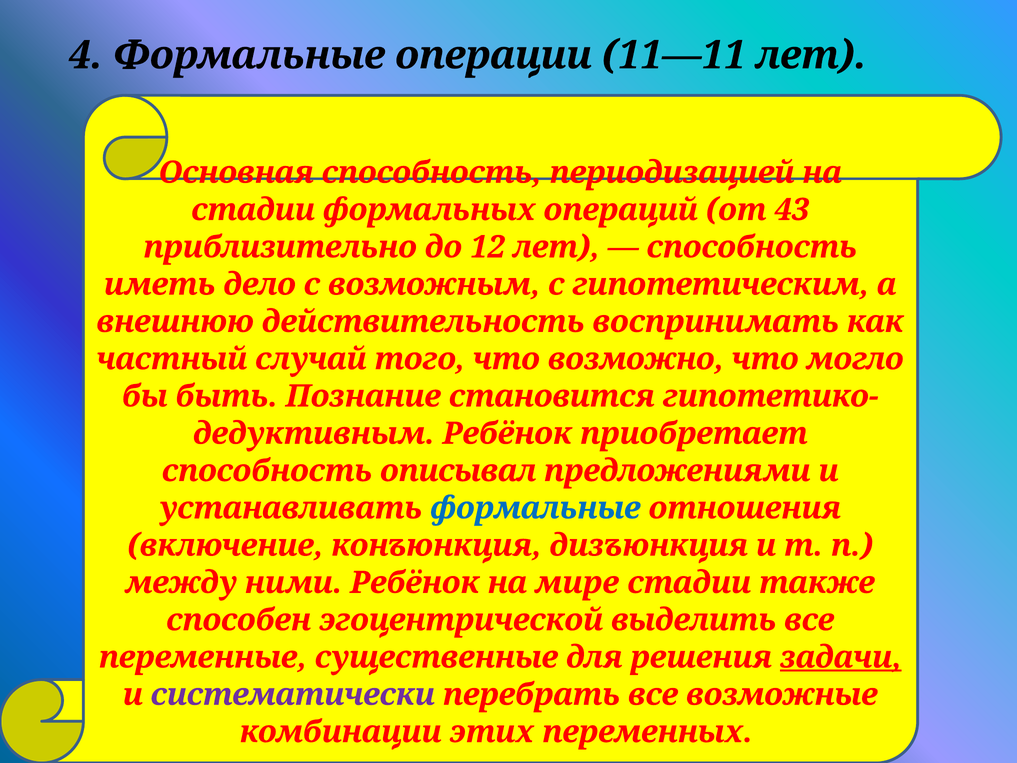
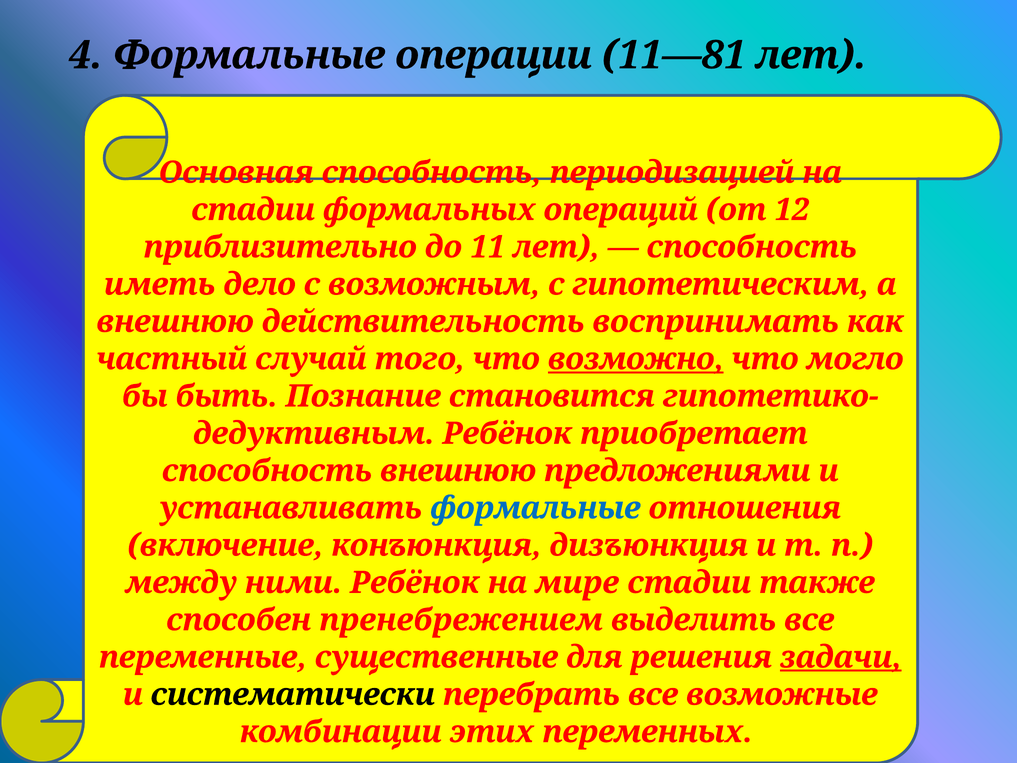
11—11: 11—11 -> 11—81
43: 43 -> 12
12: 12 -> 11
возможно underline: none -> present
способность описывал: описывал -> внешнюю
эгоцентрической: эгоцентрической -> пренебрежением
систематически colour: purple -> black
